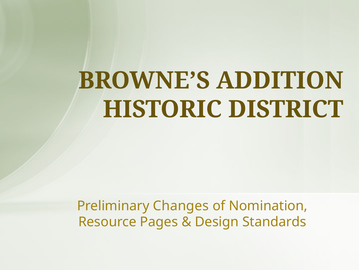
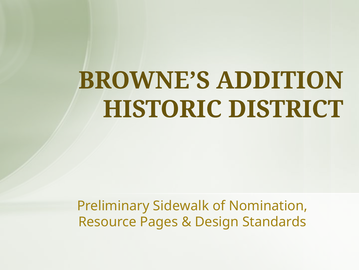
Changes: Changes -> Sidewalk
